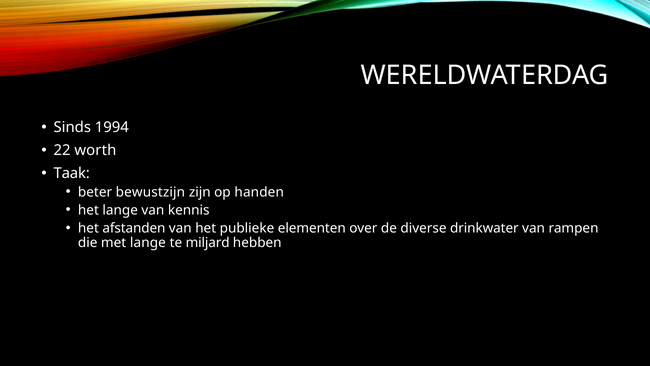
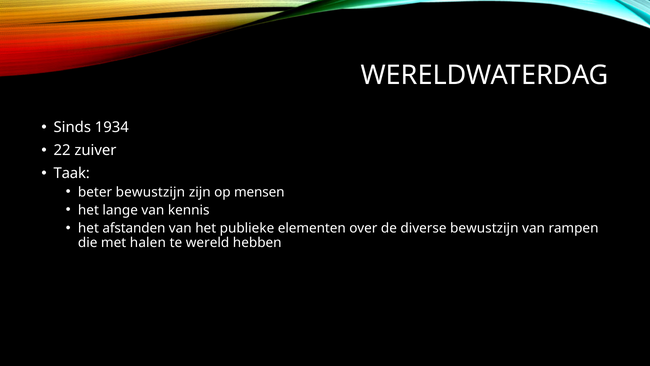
1994: 1994 -> 1934
worth: worth -> zuiver
handen: handen -> mensen
diverse drinkwater: drinkwater -> bewustzijn
met lange: lange -> halen
miljard: miljard -> wereld
